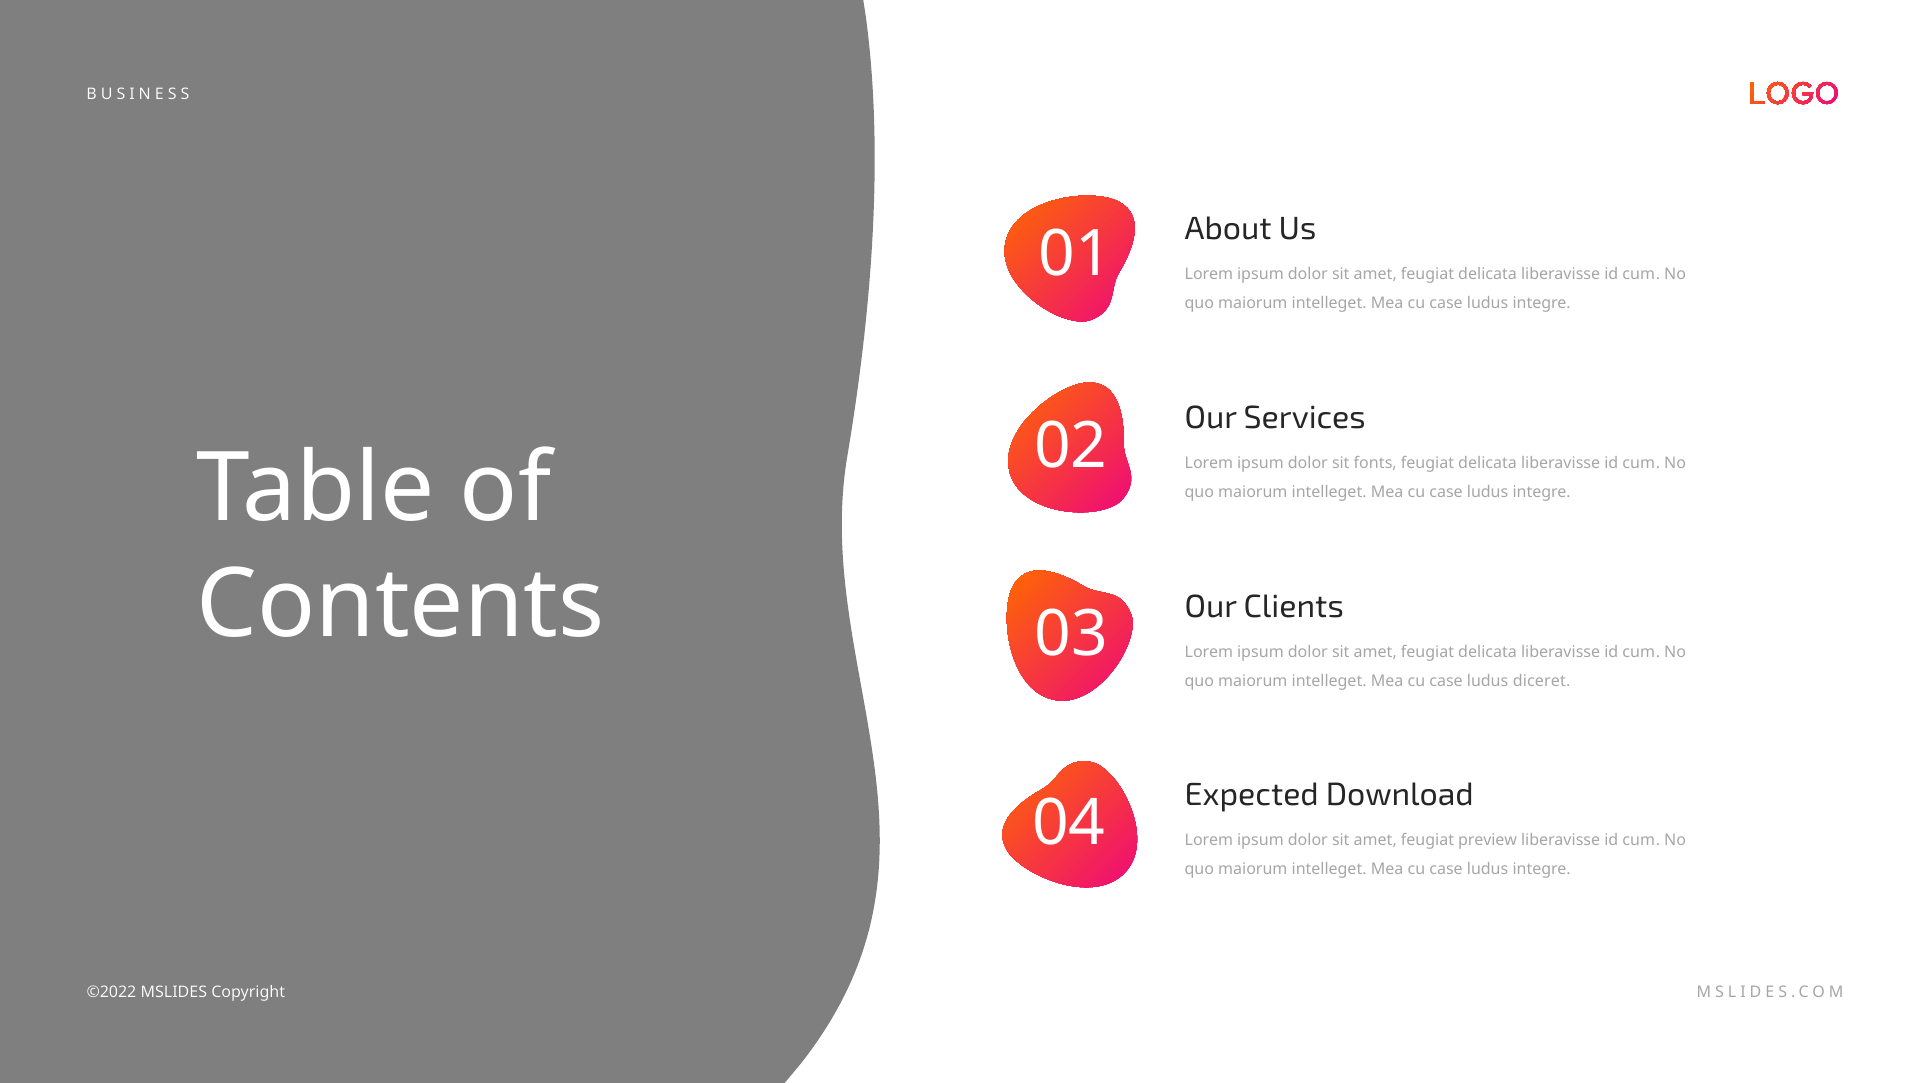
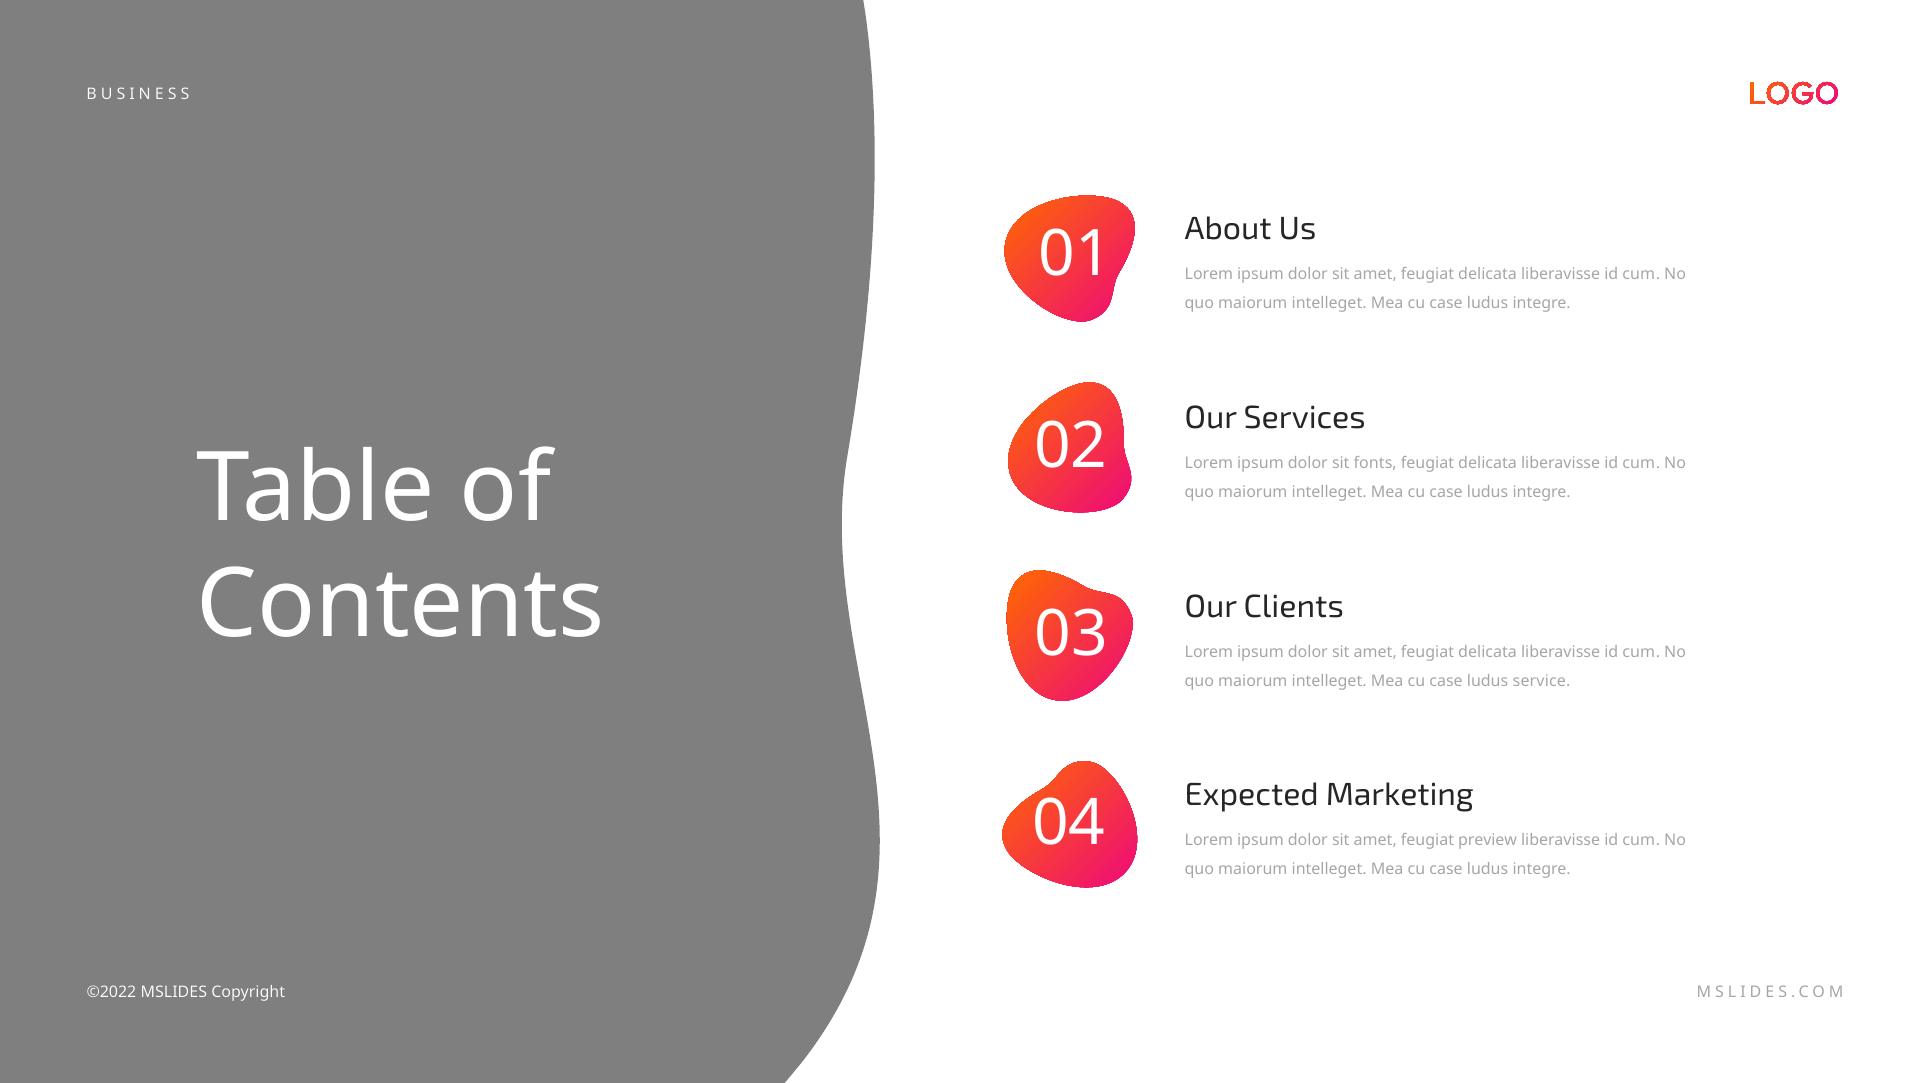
diceret: diceret -> service
Download: Download -> Marketing
